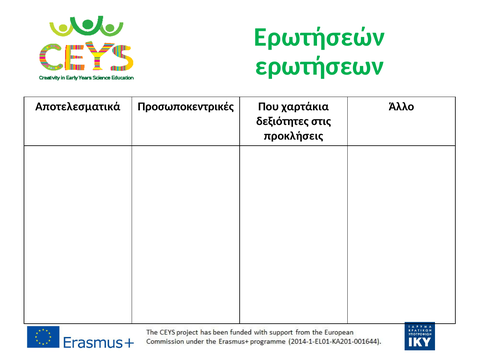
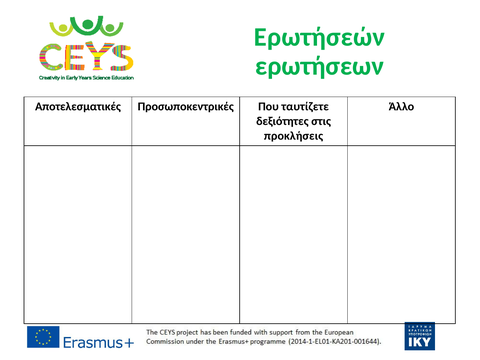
Αποτελεσματικά: Αποτελεσματικά -> Αποτελεσματικές
χαρτάκια: χαρτάκια -> ταυτίζετε
